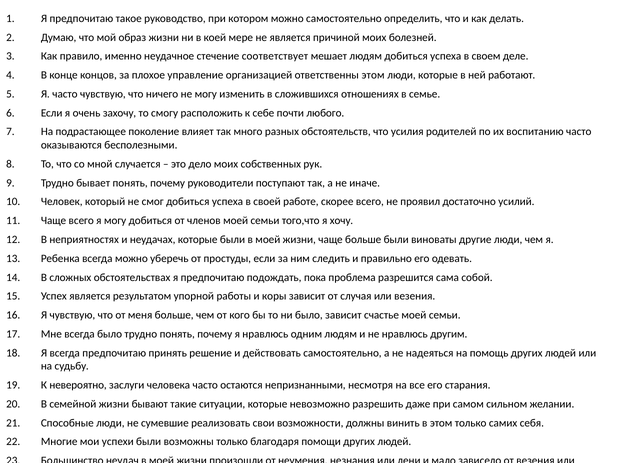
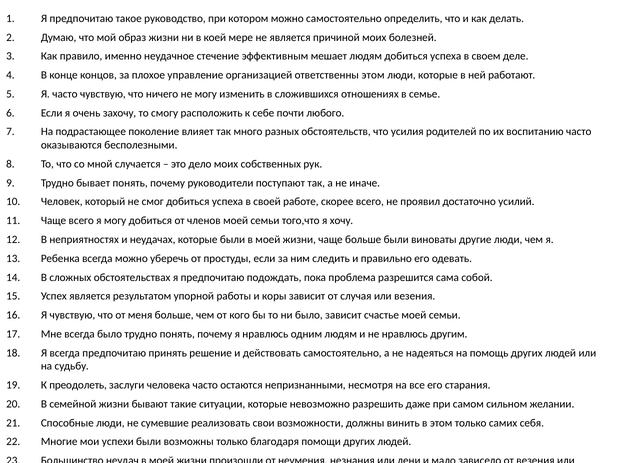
соответствует: соответствует -> эффективным
невероятно: невероятно -> преодолеть
